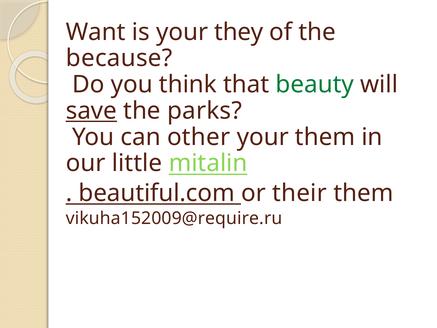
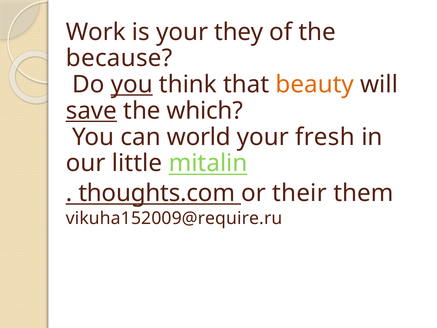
Want: Want -> Work
you at (132, 84) underline: none -> present
beauty colour: green -> orange
parks: parks -> which
other: other -> world
your them: them -> fresh
beautiful.com: beautiful.com -> thoughts.com
